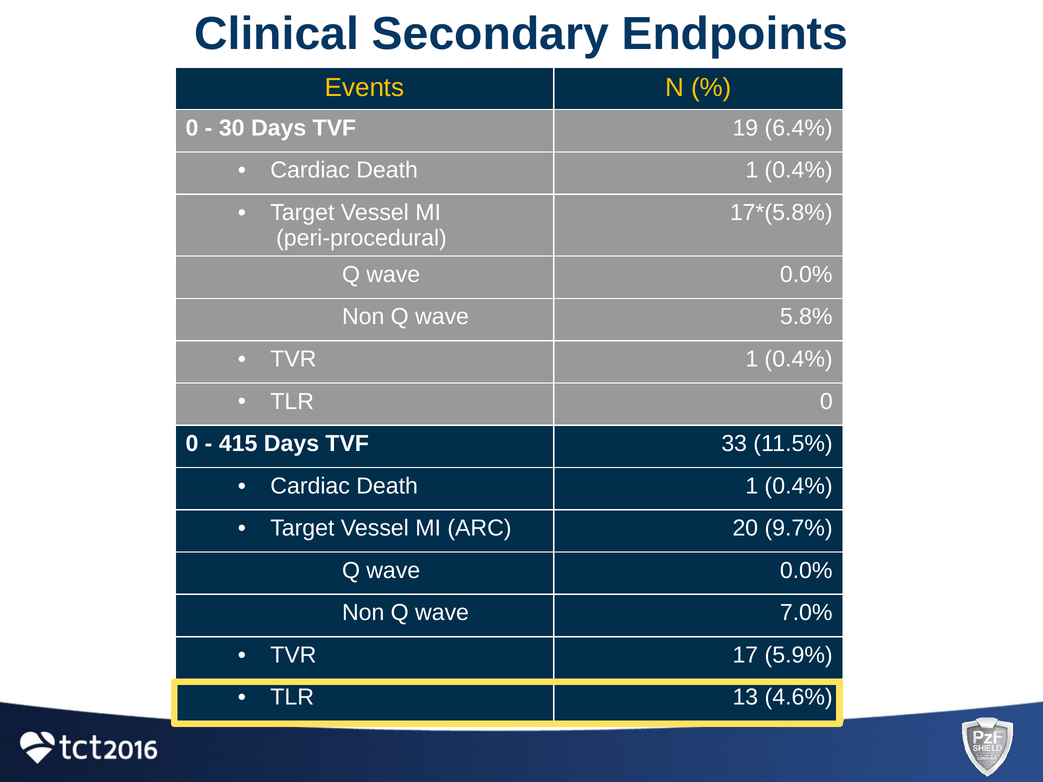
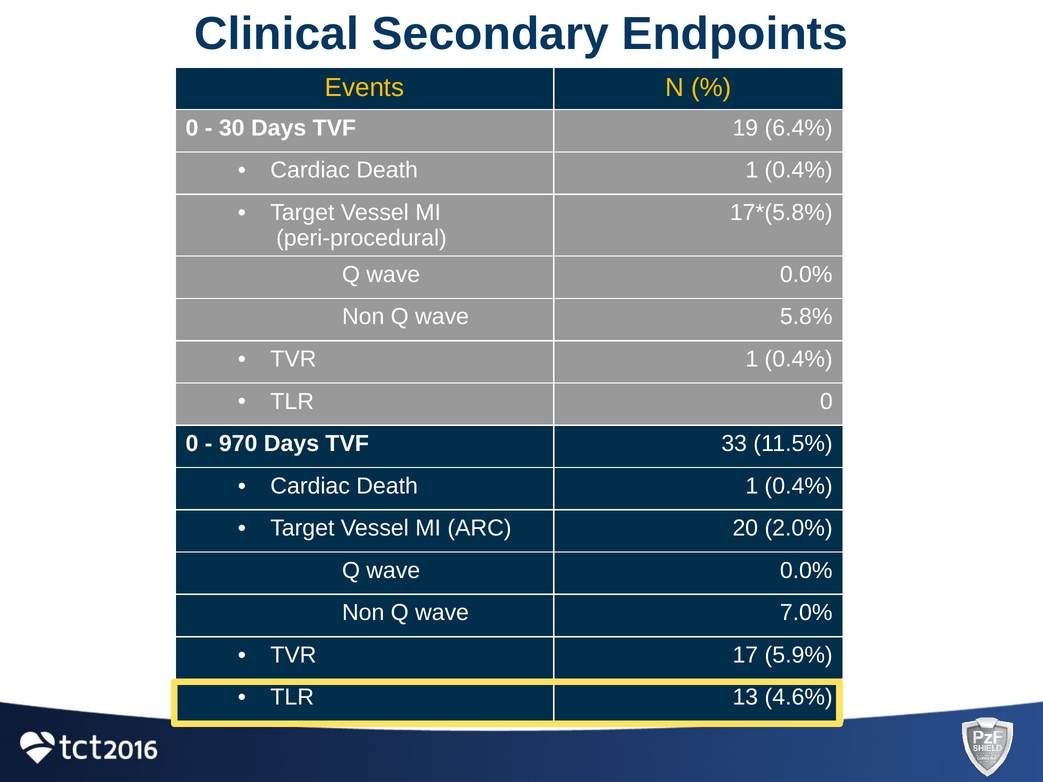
415: 415 -> 970
9.7%: 9.7% -> 2.0%
